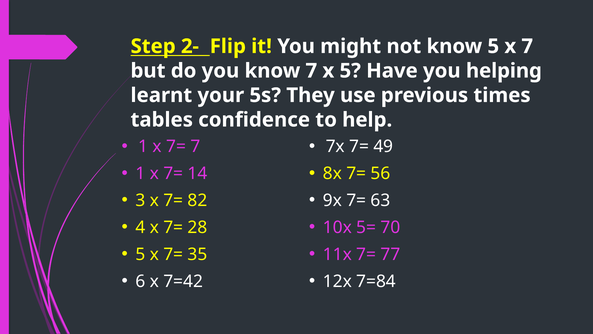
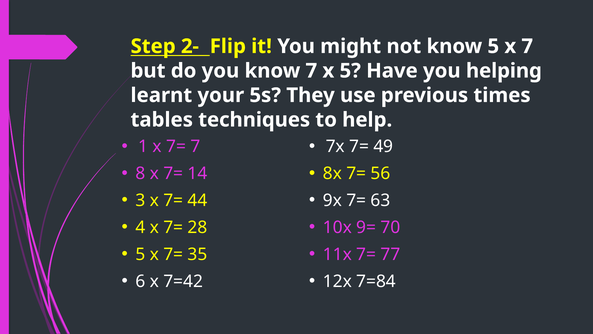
confidence: confidence -> techniques
1 at (140, 173): 1 -> 8
82: 82 -> 44
5=: 5= -> 9=
